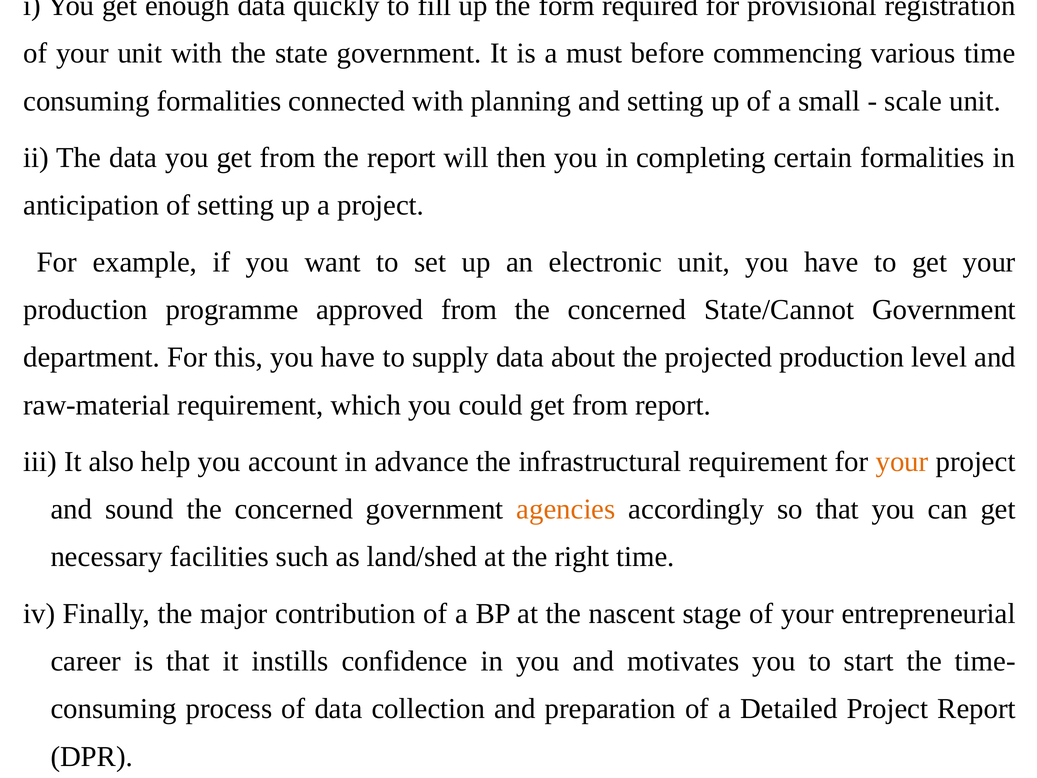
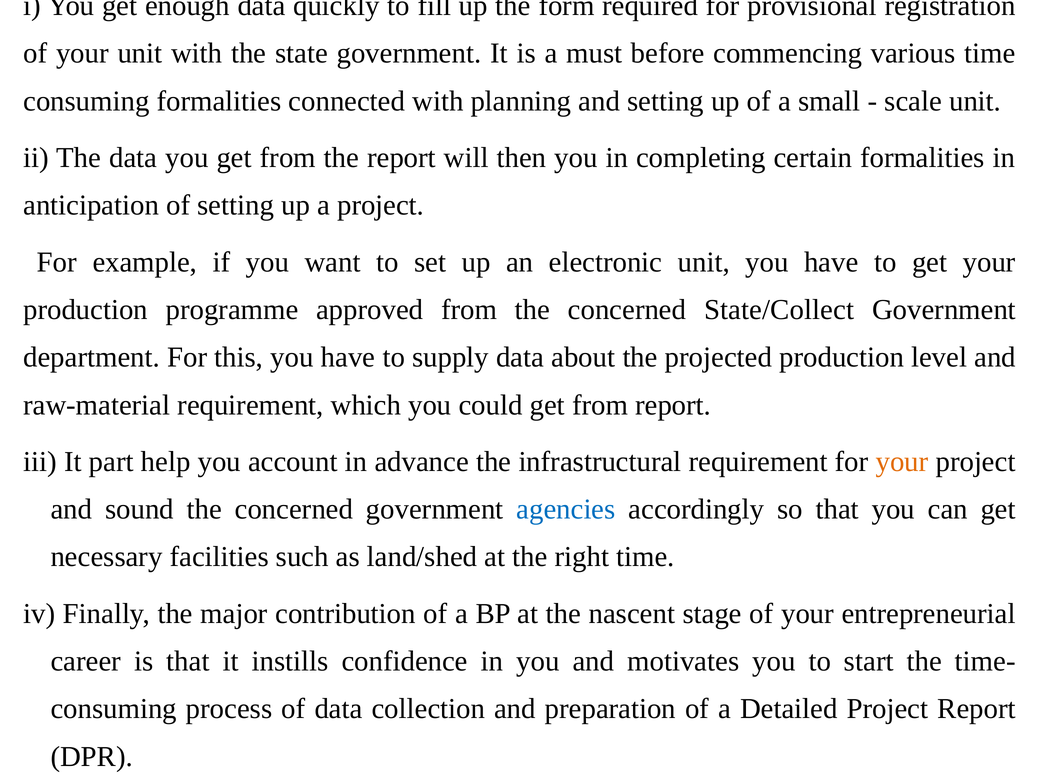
State/Cannot: State/Cannot -> State/Collect
It also: also -> part
agencies colour: orange -> blue
